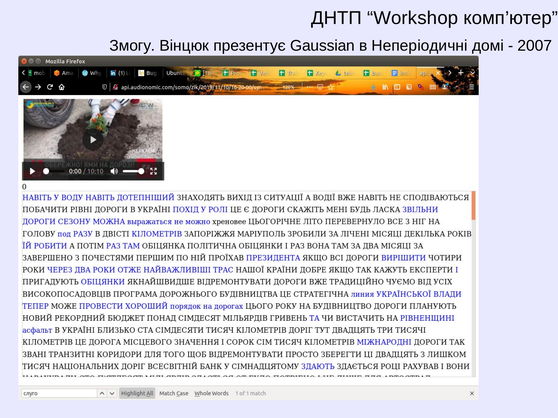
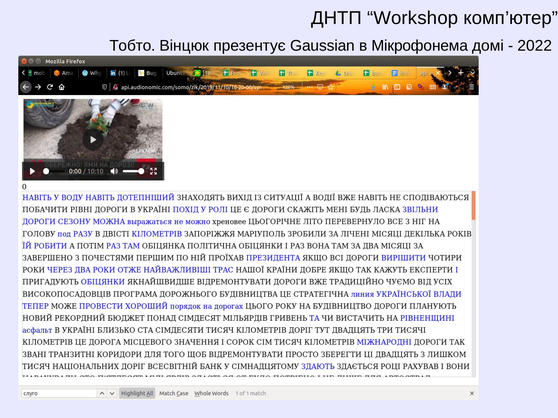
Змогу: Змогу -> Тобто
Неперіодичні: Неперіодичні -> Мікрофонема
2007: 2007 -> 2022
